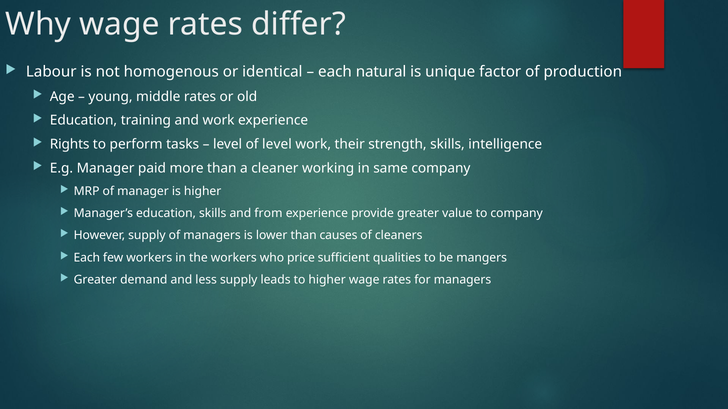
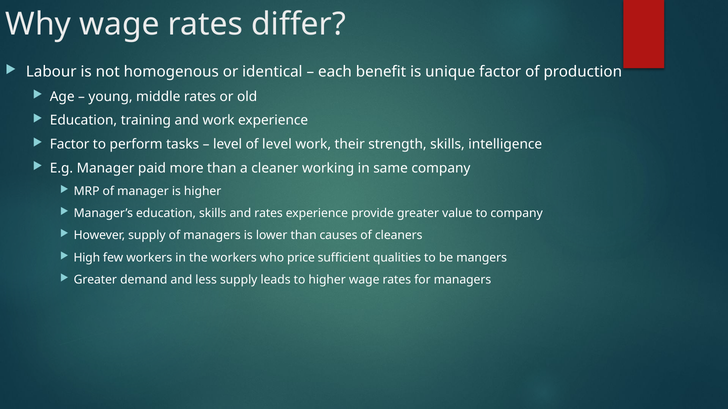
natural: natural -> benefit
Rights at (70, 145): Rights -> Factor
and from: from -> rates
Each at (87, 258): Each -> High
